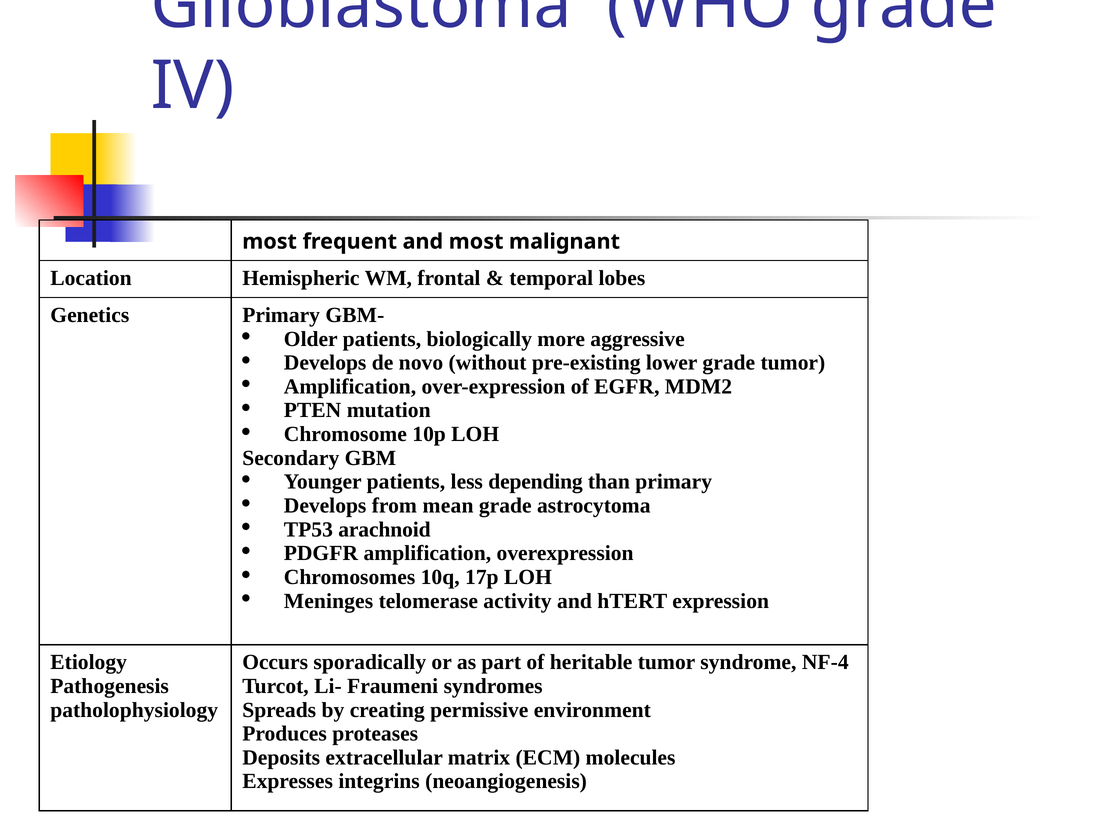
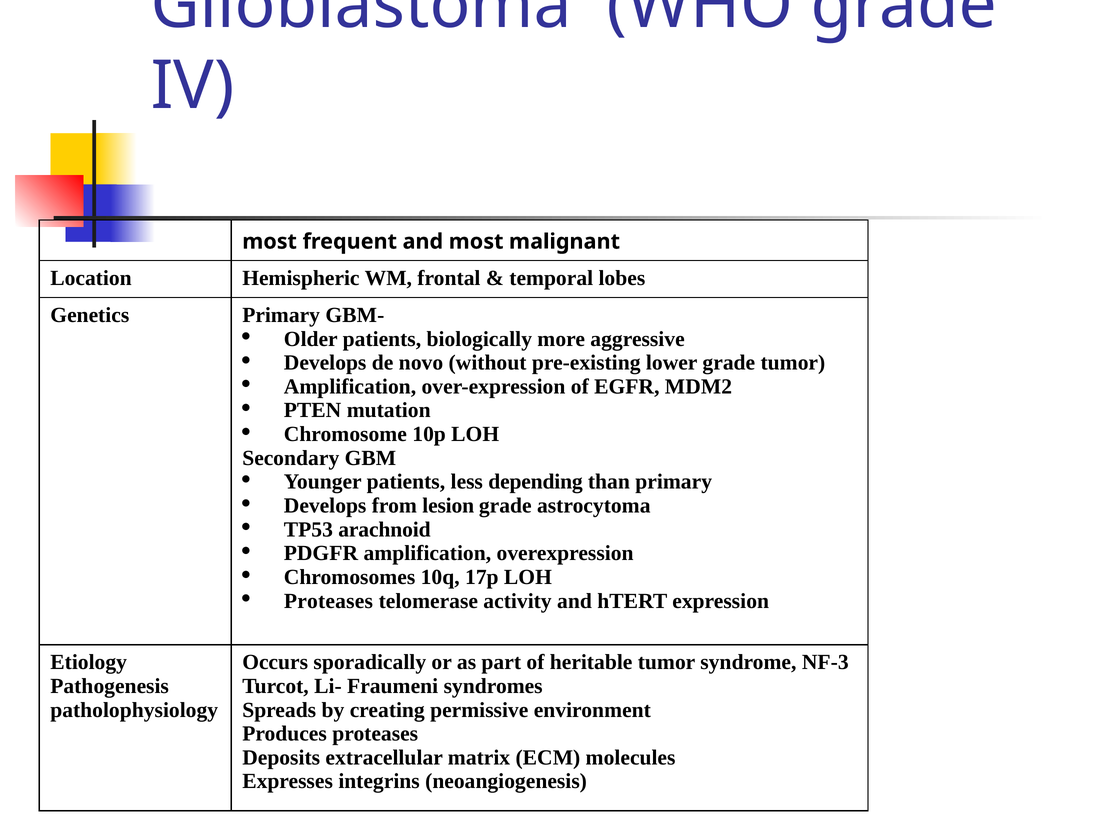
mean: mean -> lesion
Meninges at (329, 601): Meninges -> Proteases
NF-4: NF-4 -> NF-3
